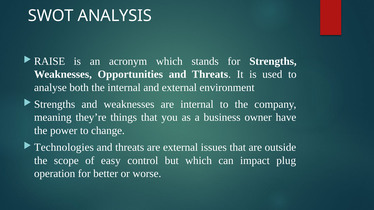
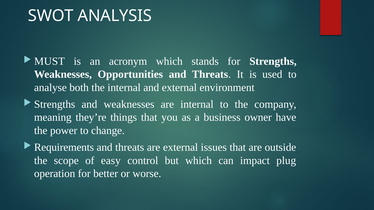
RAISE: RAISE -> MUST
Technologies: Technologies -> Requirements
